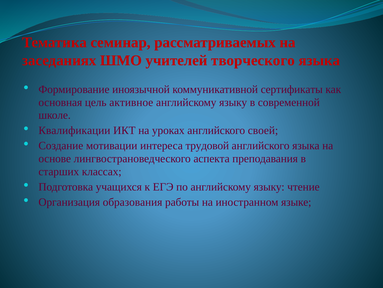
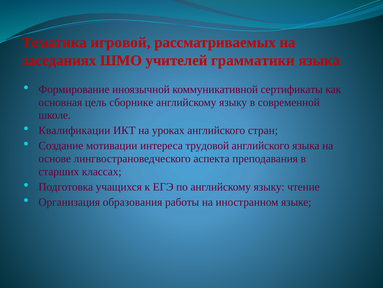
семинар: семинар -> игровой
творческого: творческого -> грамматики
активное: активное -> сборнике
своей: своей -> стран
